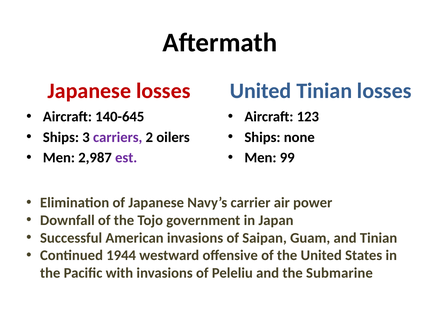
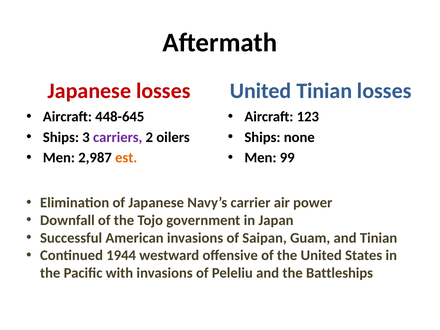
140-645: 140-645 -> 448-645
est colour: purple -> orange
Submarine: Submarine -> Battleships
